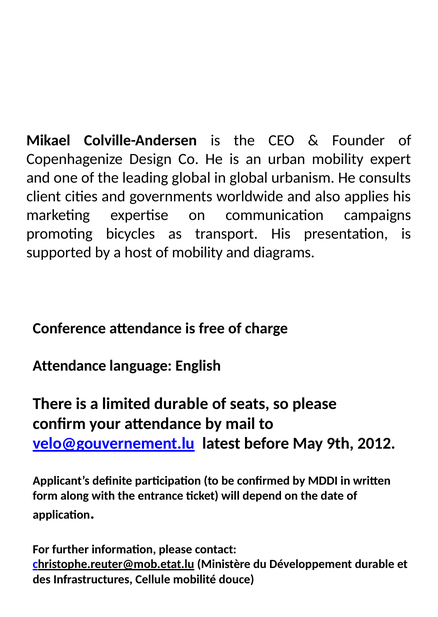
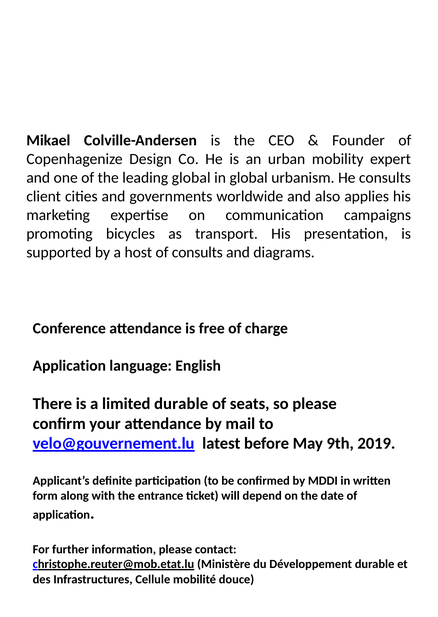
of mobility: mobility -> consults
Attendance at (69, 366): Attendance -> Application
2012: 2012 -> 2019
